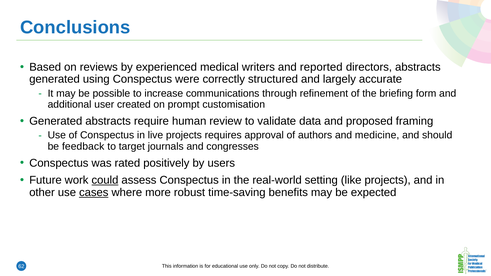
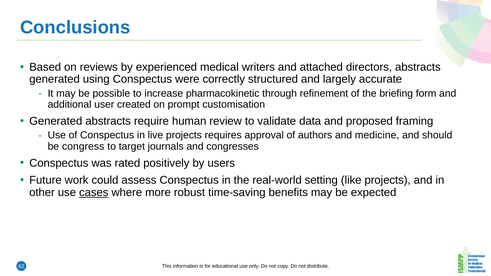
reported: reported -> attached
communications: communications -> pharmacokinetic
feedback: feedback -> congress
could underline: present -> none
